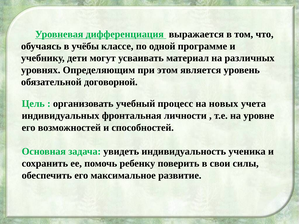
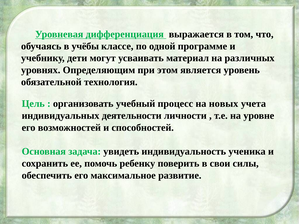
договорной: договорной -> технология
фронтальная: фронтальная -> деятельности
